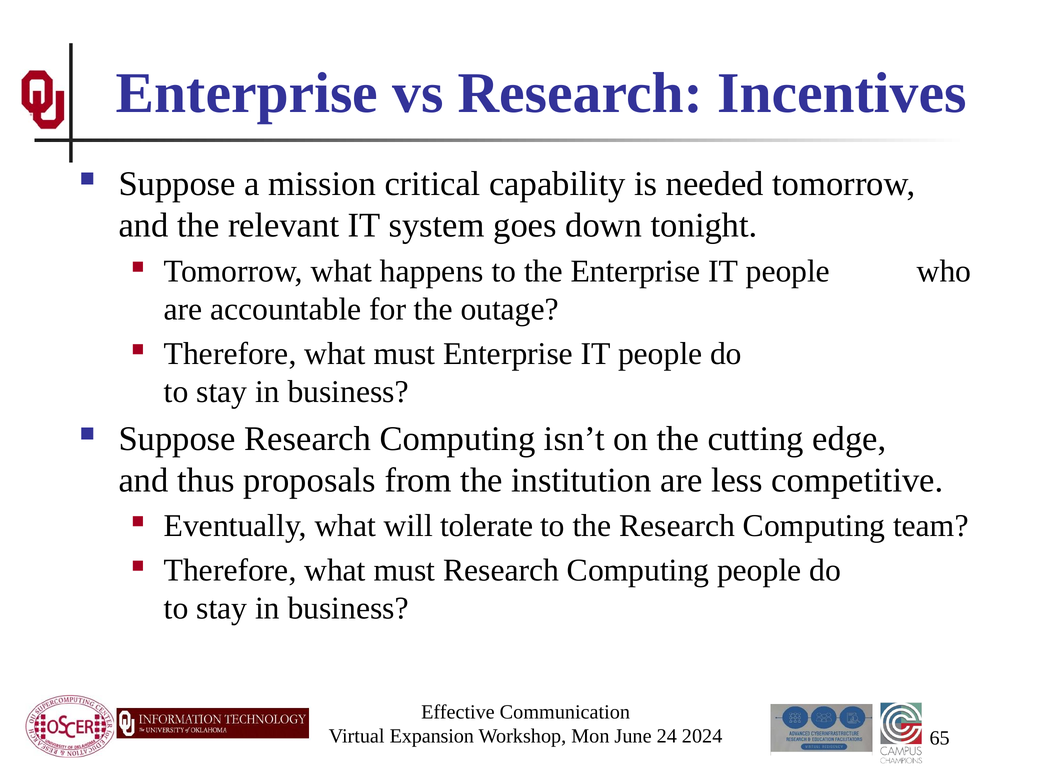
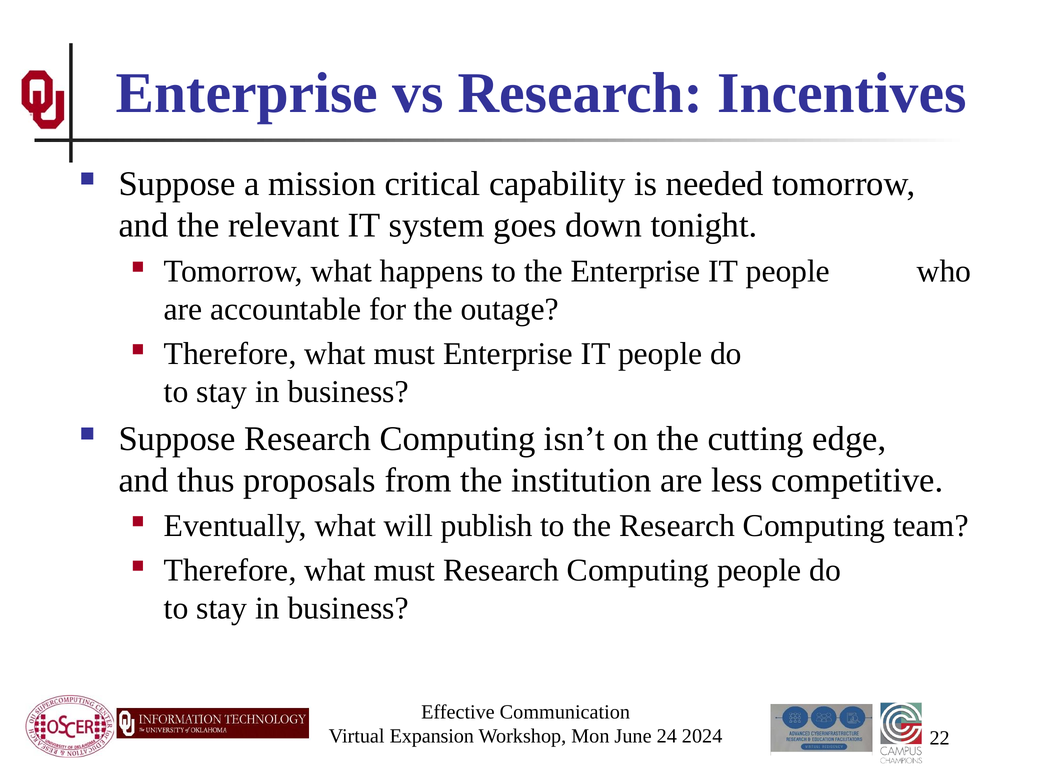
tolerate: tolerate -> publish
65: 65 -> 22
